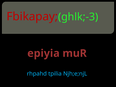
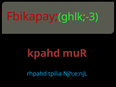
epiyia: epiyia -> kpahd
